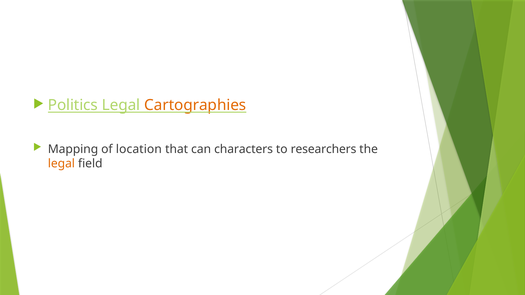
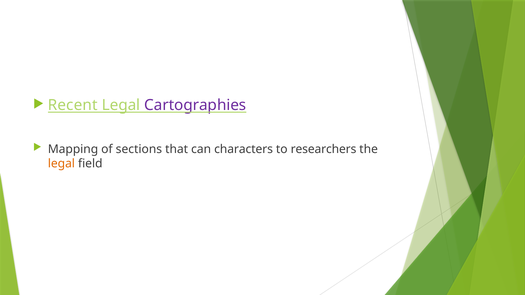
Politics: Politics -> Recent
Cartographies colour: orange -> purple
location: location -> sections
